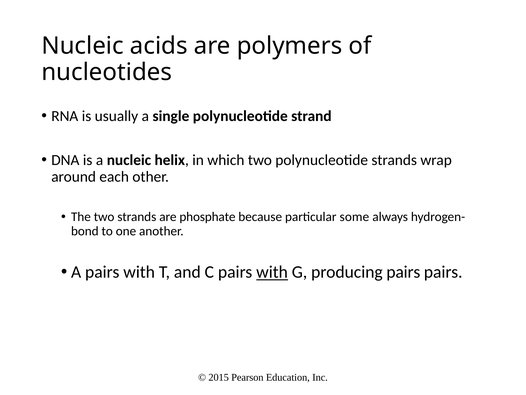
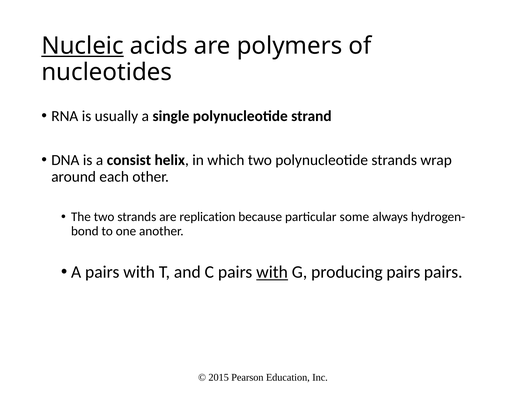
Nucleic at (83, 46) underline: none -> present
a nucleic: nucleic -> consist
phosphate: phosphate -> replication
